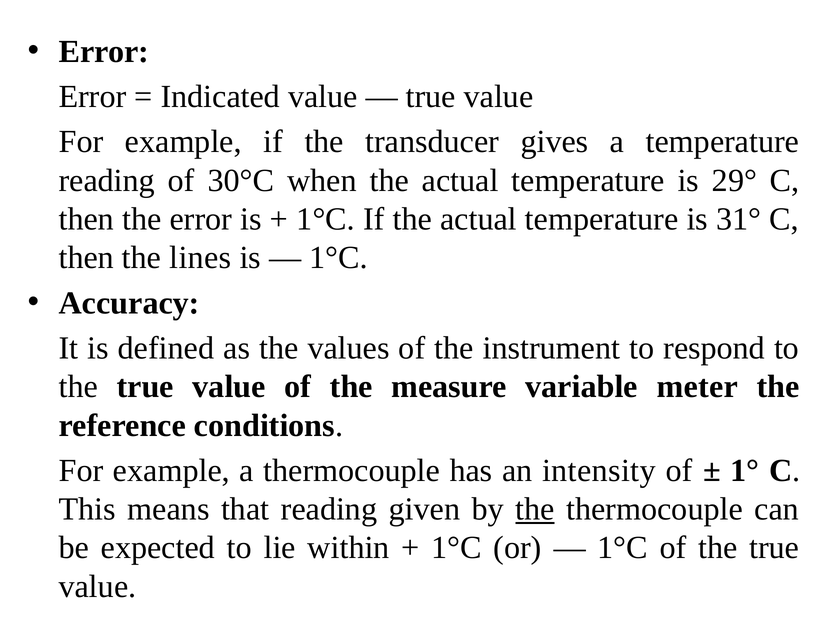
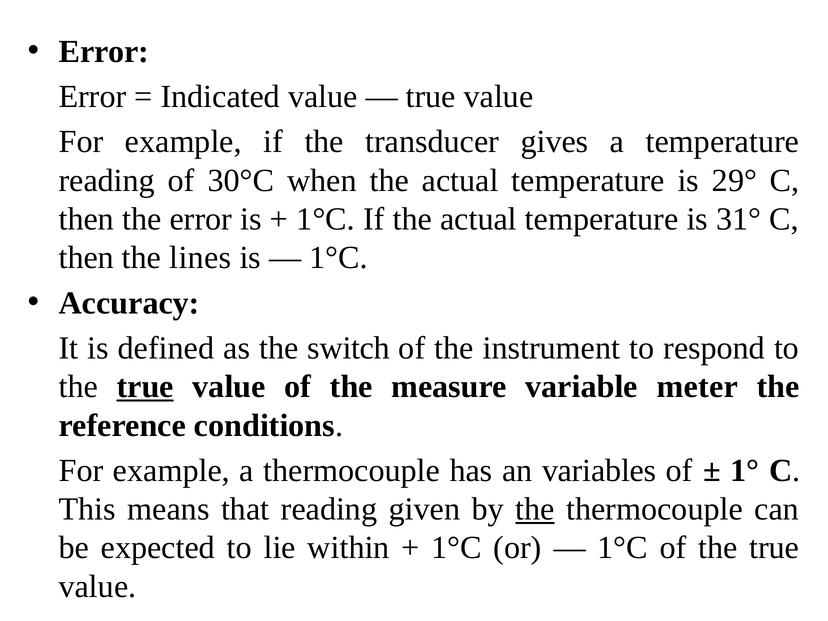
values: values -> switch
true at (145, 387) underline: none -> present
intensity: intensity -> variables
